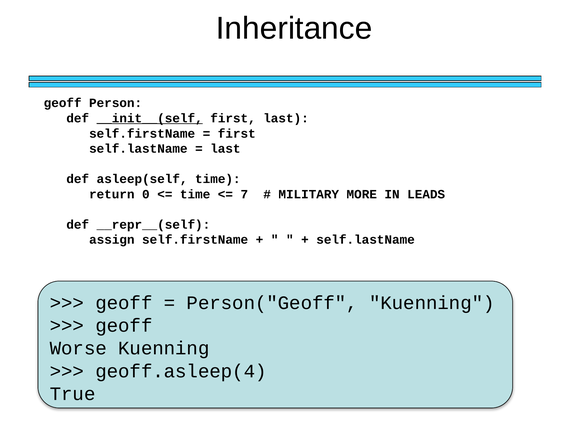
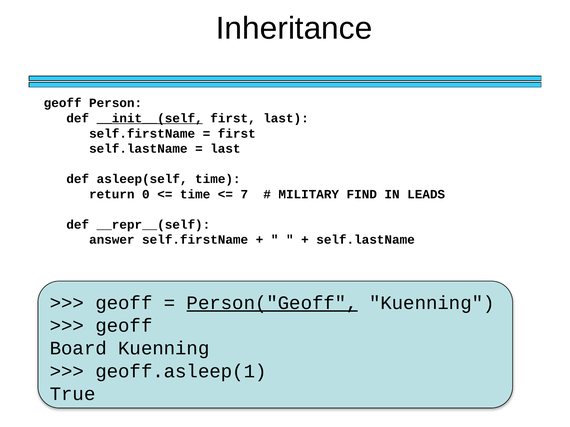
MORE: MORE -> FIND
assign: assign -> answer
Person("Geoff underline: none -> present
Worse: Worse -> Board
geoff.asleep(4: geoff.asleep(4 -> geoff.asleep(1
